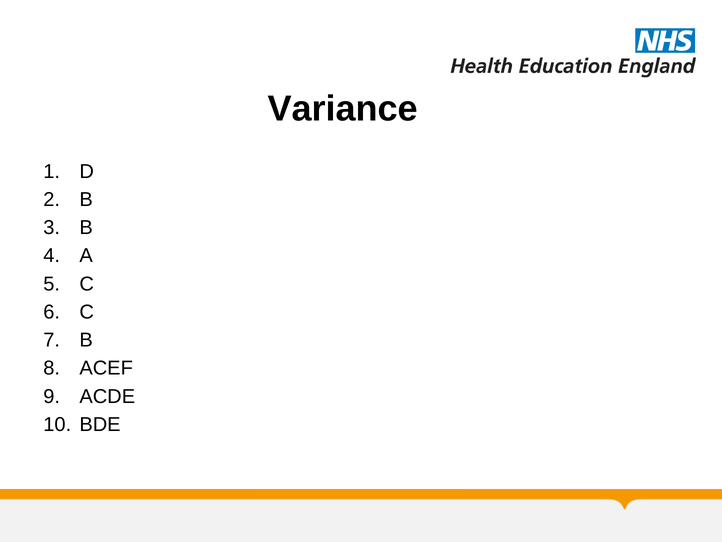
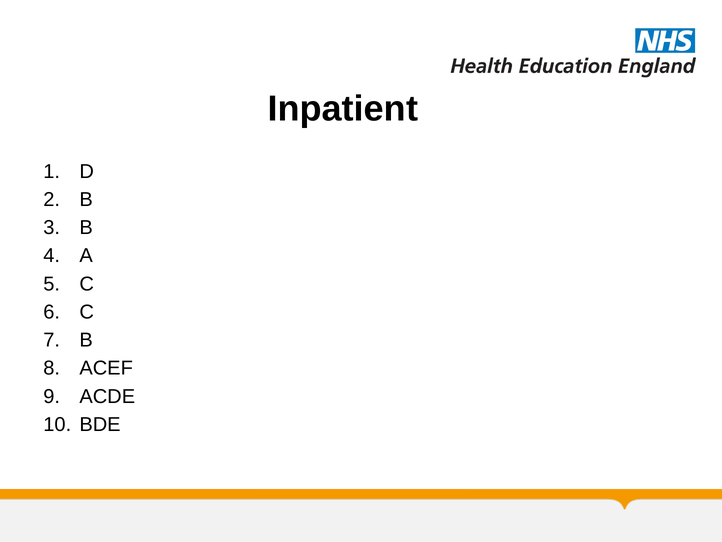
Variance: Variance -> Inpatient
